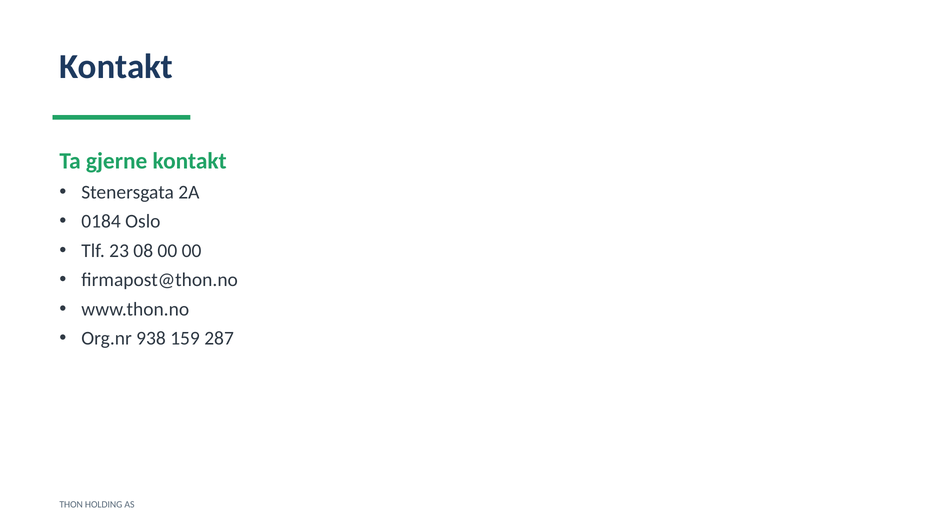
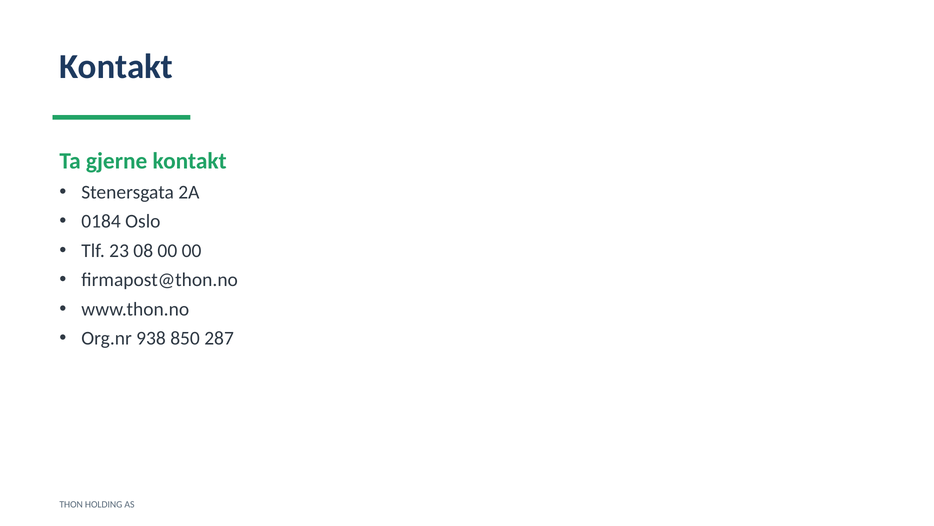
159: 159 -> 850
